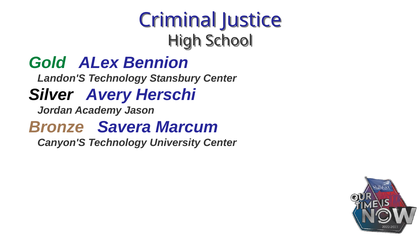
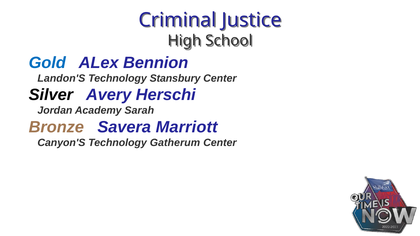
Gold colour: green -> blue
Jason: Jason -> Sarah
Marcum: Marcum -> Marriott
University: University -> Gatherum
